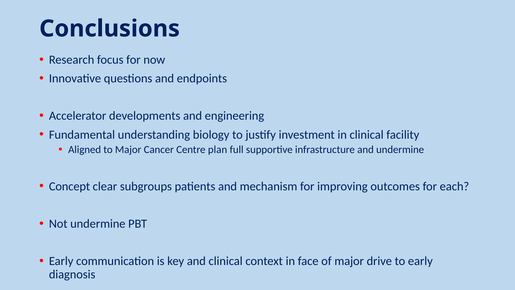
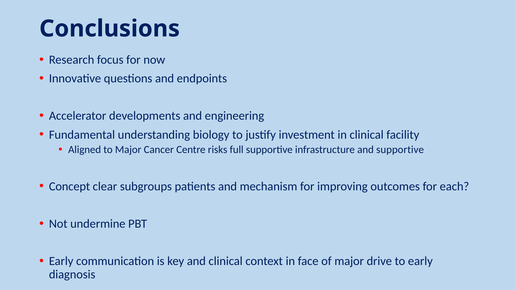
plan: plan -> risks
and undermine: undermine -> supportive
